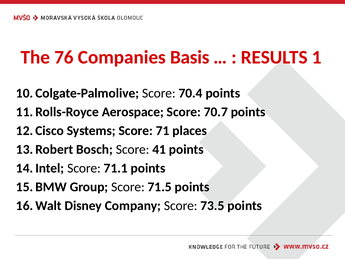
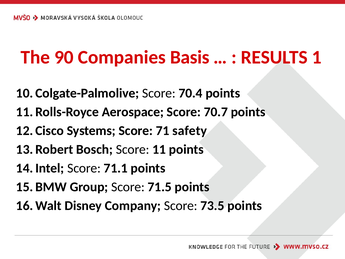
76: 76 -> 90
places: places -> safety
41: 41 -> 11
